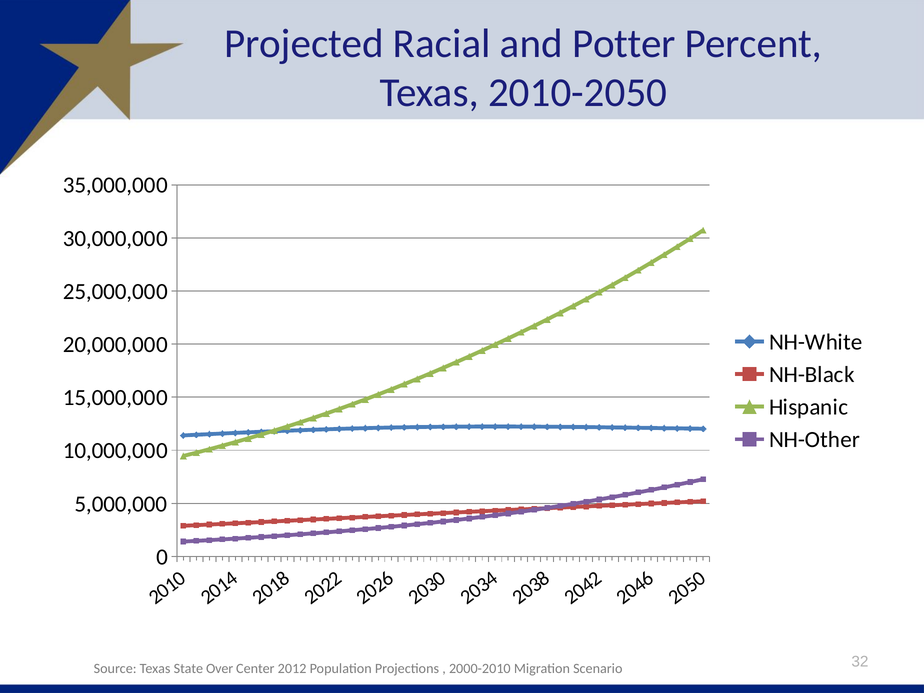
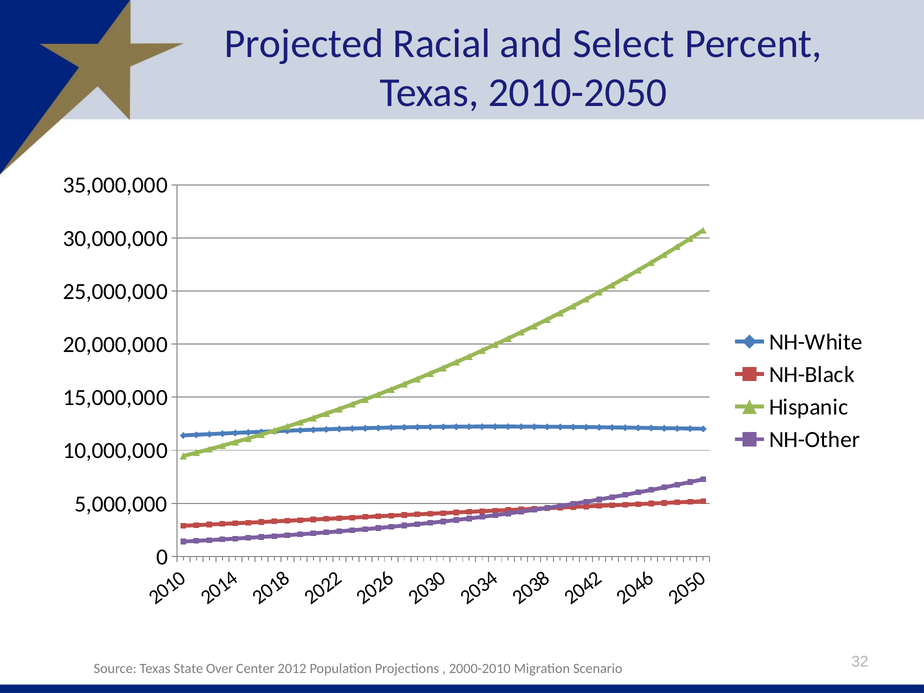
Potter: Potter -> Select
